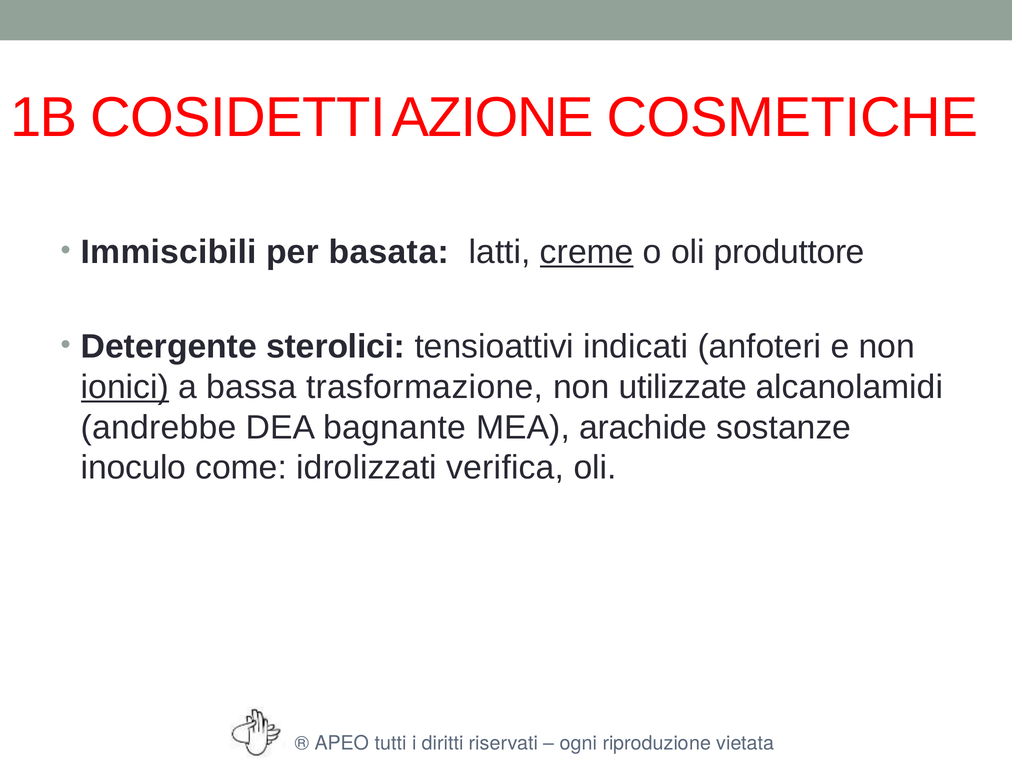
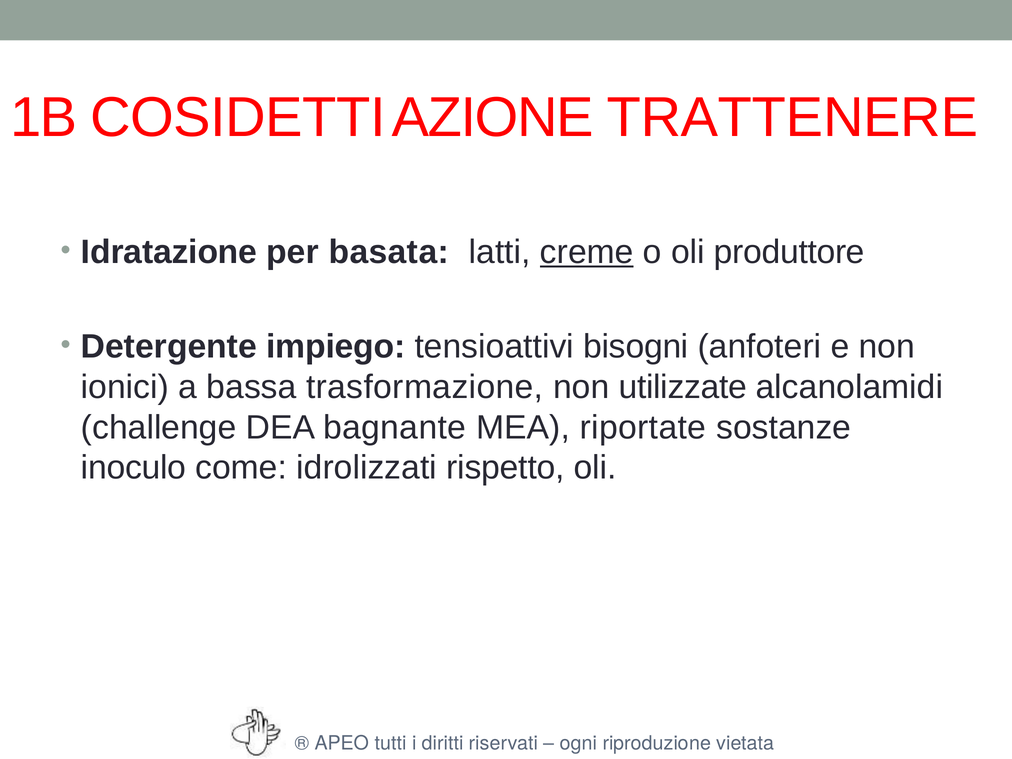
COSMETICHE: COSMETICHE -> TRATTENERE
Immiscibili: Immiscibili -> Idratazione
sterolici: sterolici -> impiego
indicati: indicati -> bisogni
ionici underline: present -> none
andrebbe: andrebbe -> challenge
arachide: arachide -> riportate
verifica: verifica -> rispetto
